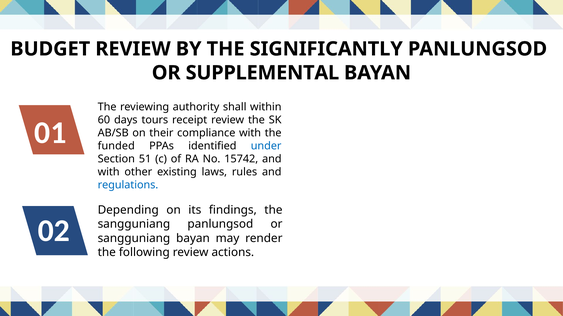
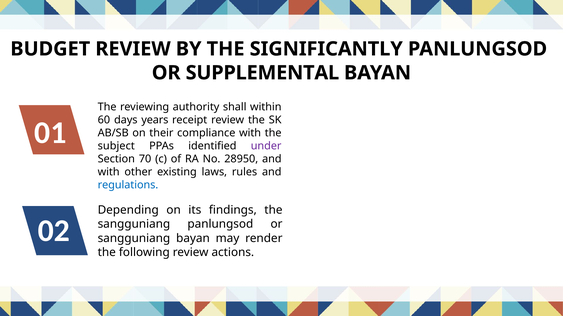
tours: tours -> years
funded: funded -> subject
under colour: blue -> purple
51: 51 -> 70
15742: 15742 -> 28950
